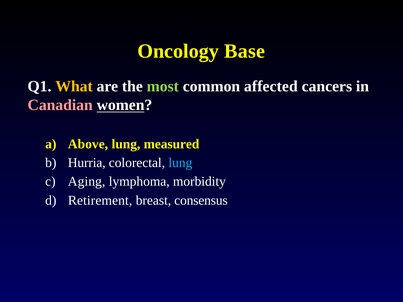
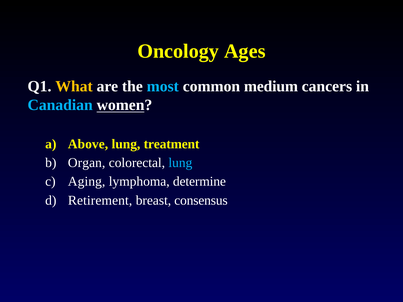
Base: Base -> Ages
most colour: light green -> light blue
affected: affected -> medium
Canadian colour: pink -> light blue
measured: measured -> treatment
Hurria: Hurria -> Organ
morbidity: morbidity -> determine
